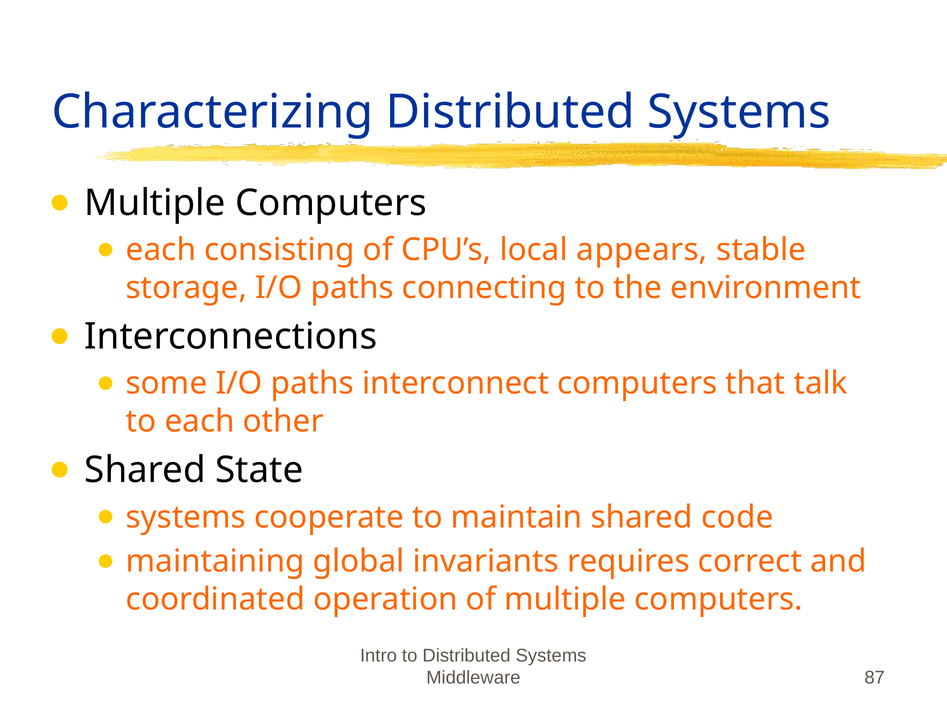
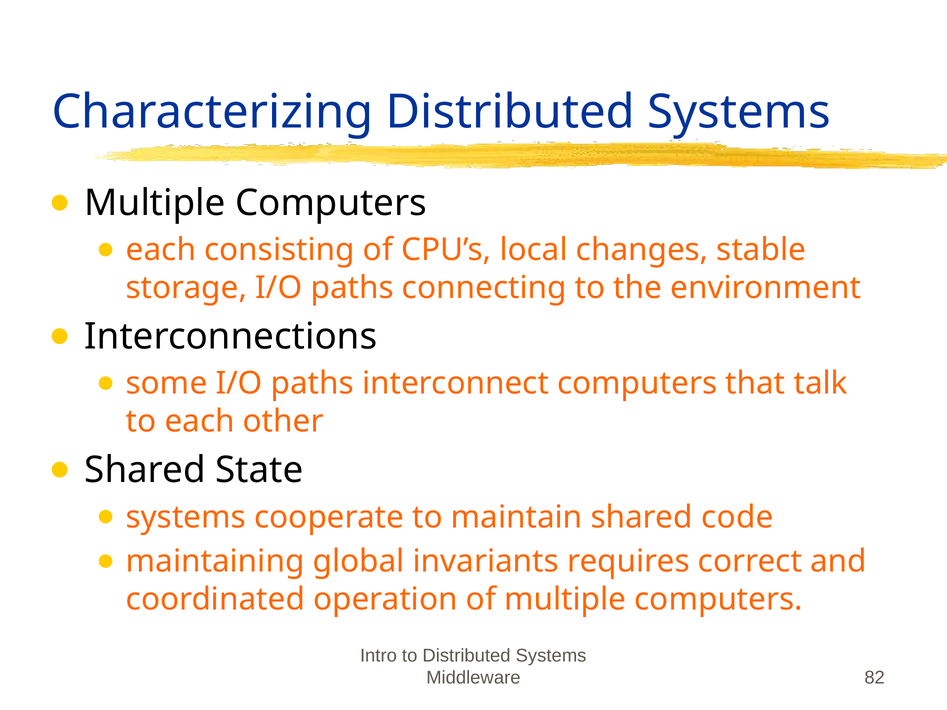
appears: appears -> changes
87: 87 -> 82
